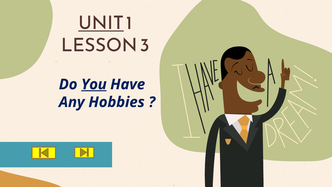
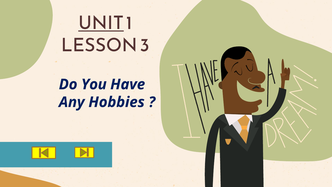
You underline: present -> none
